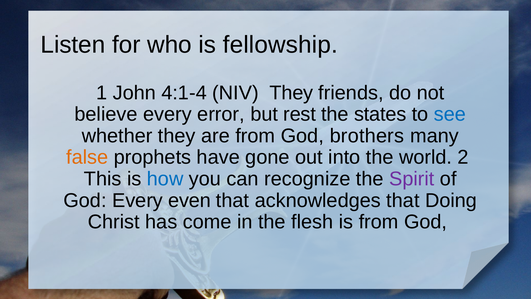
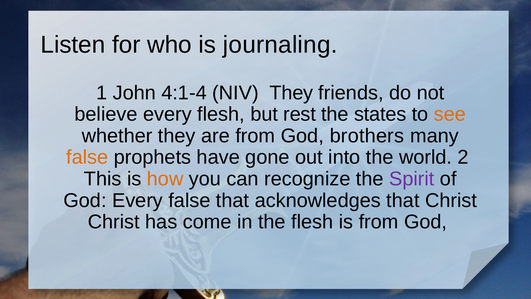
fellowship: fellowship -> journaling
every error: error -> flesh
see colour: blue -> orange
how colour: blue -> orange
Every even: even -> false
that Doing: Doing -> Christ
